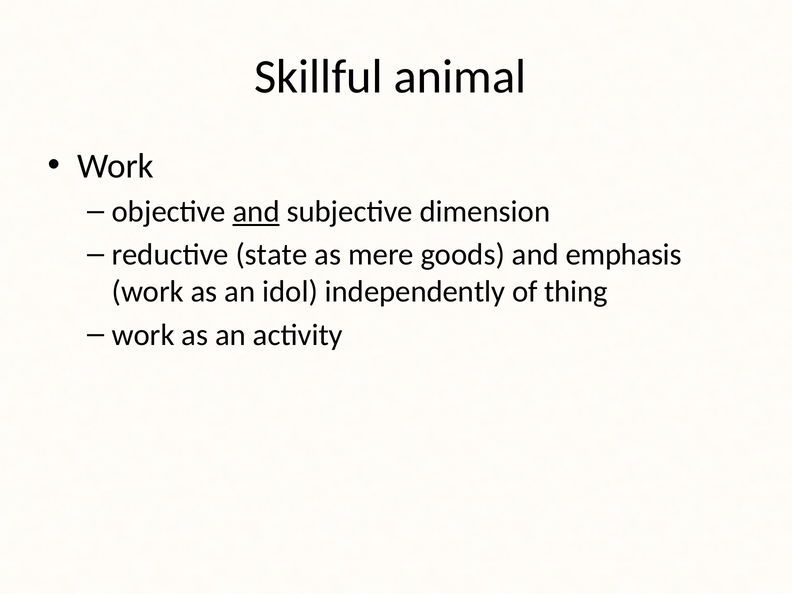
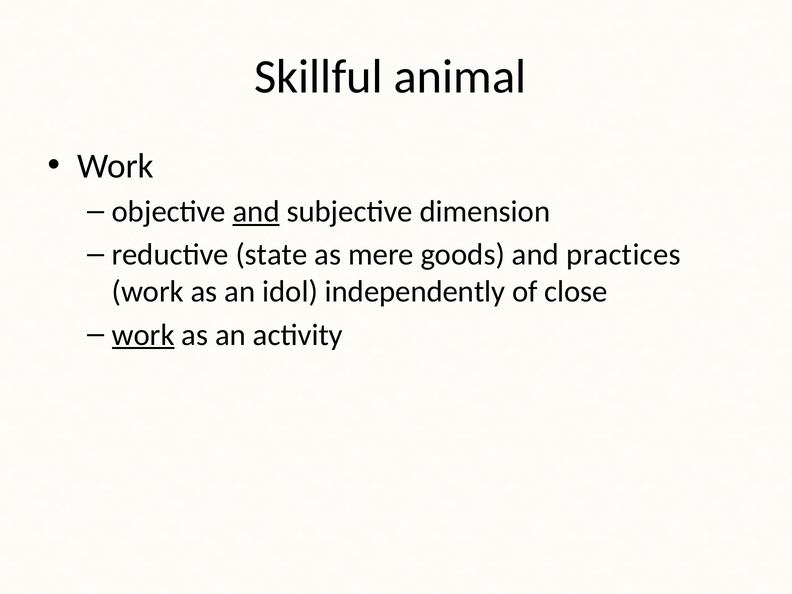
emphasis: emphasis -> practices
thing: thing -> close
work at (143, 335) underline: none -> present
